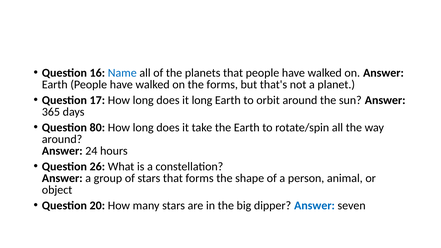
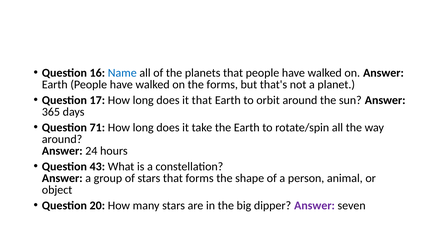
it long: long -> that
80: 80 -> 71
26: 26 -> 43
Answer at (314, 206) colour: blue -> purple
